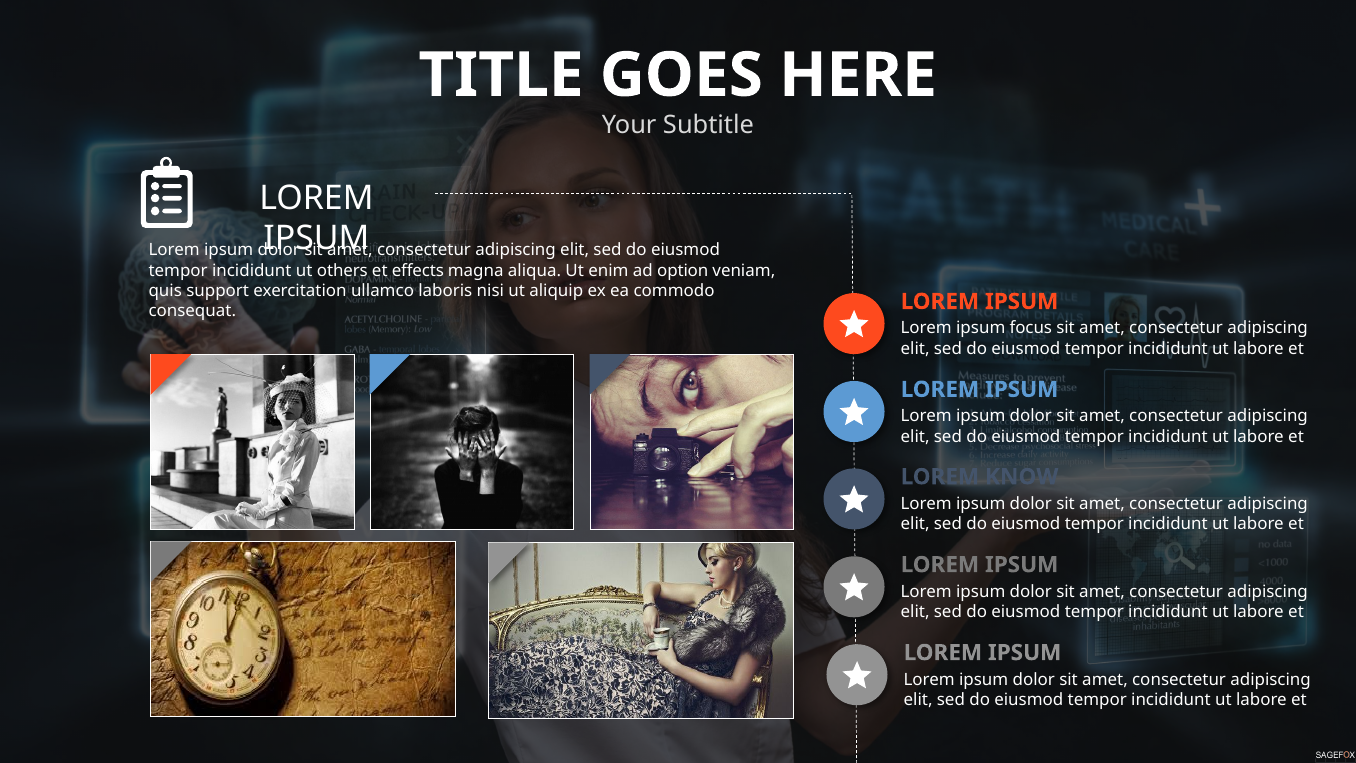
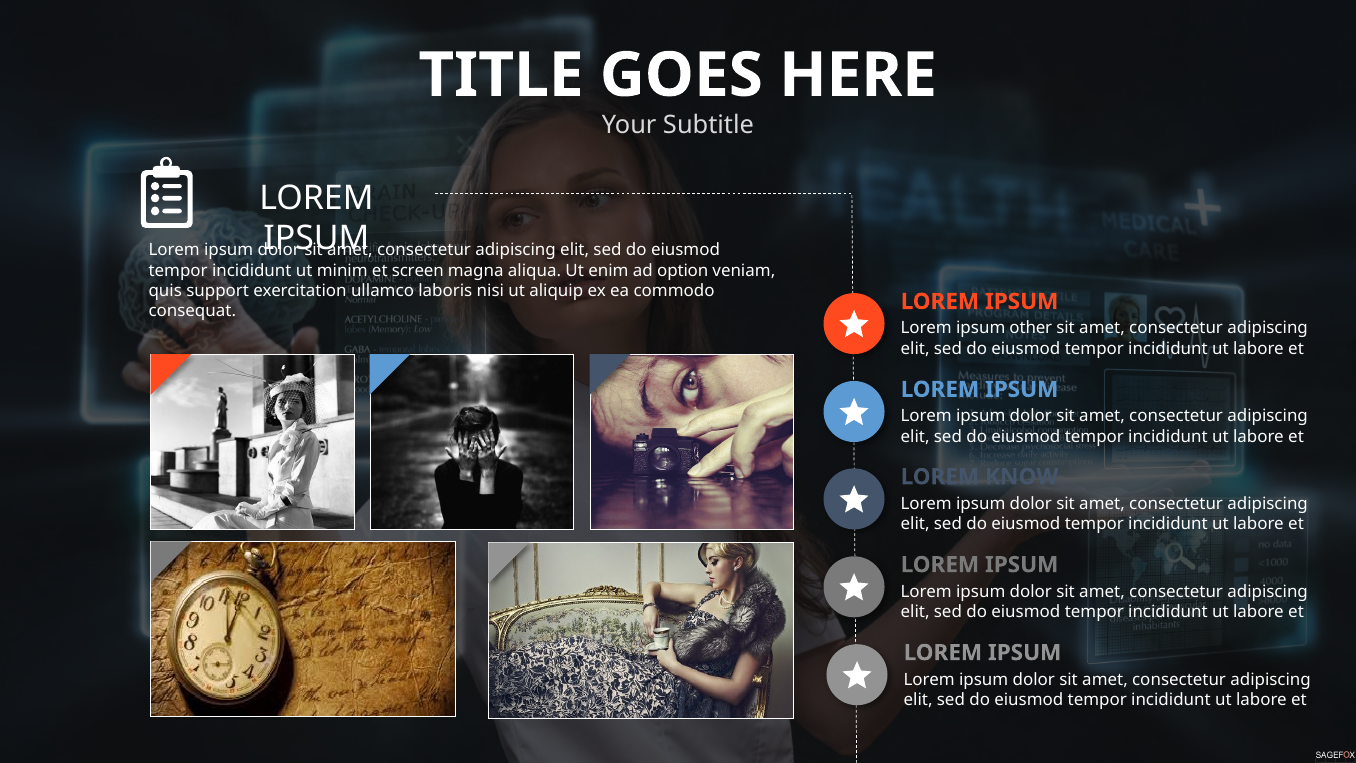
others: others -> minim
effects: effects -> screen
focus: focus -> other
